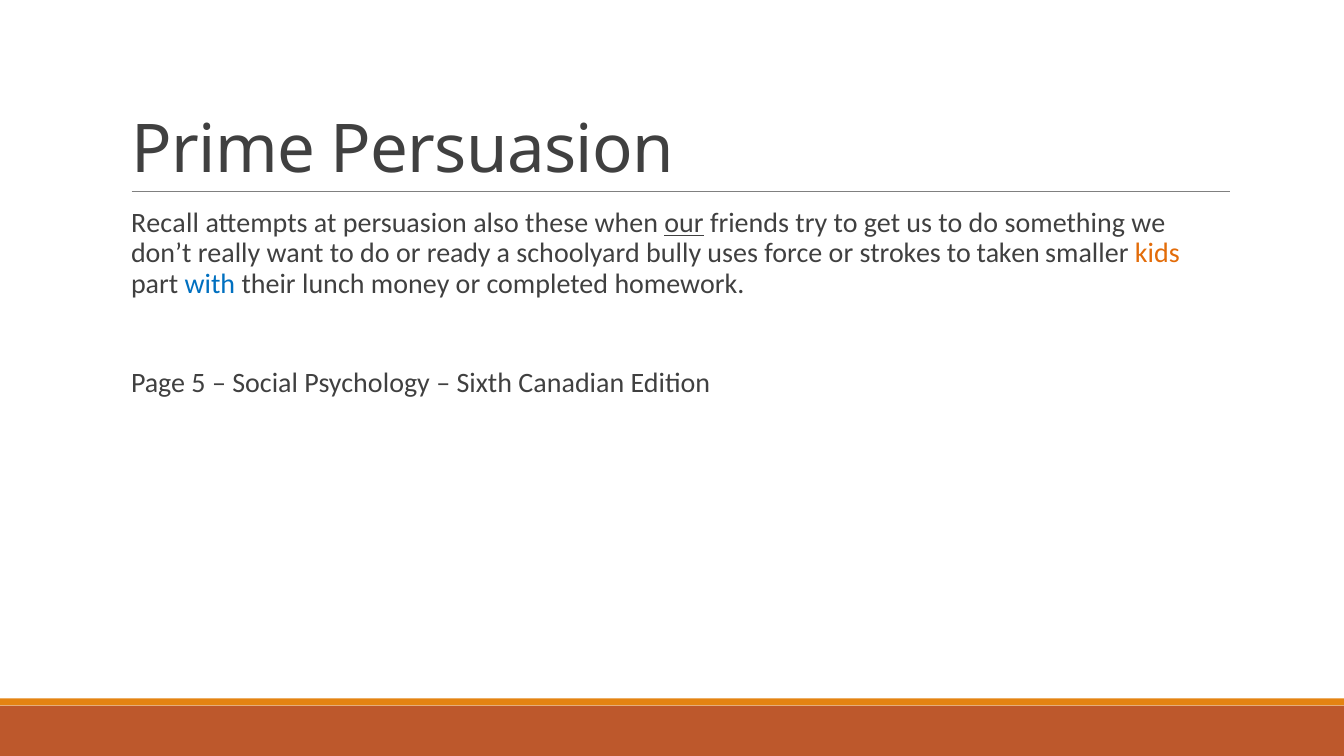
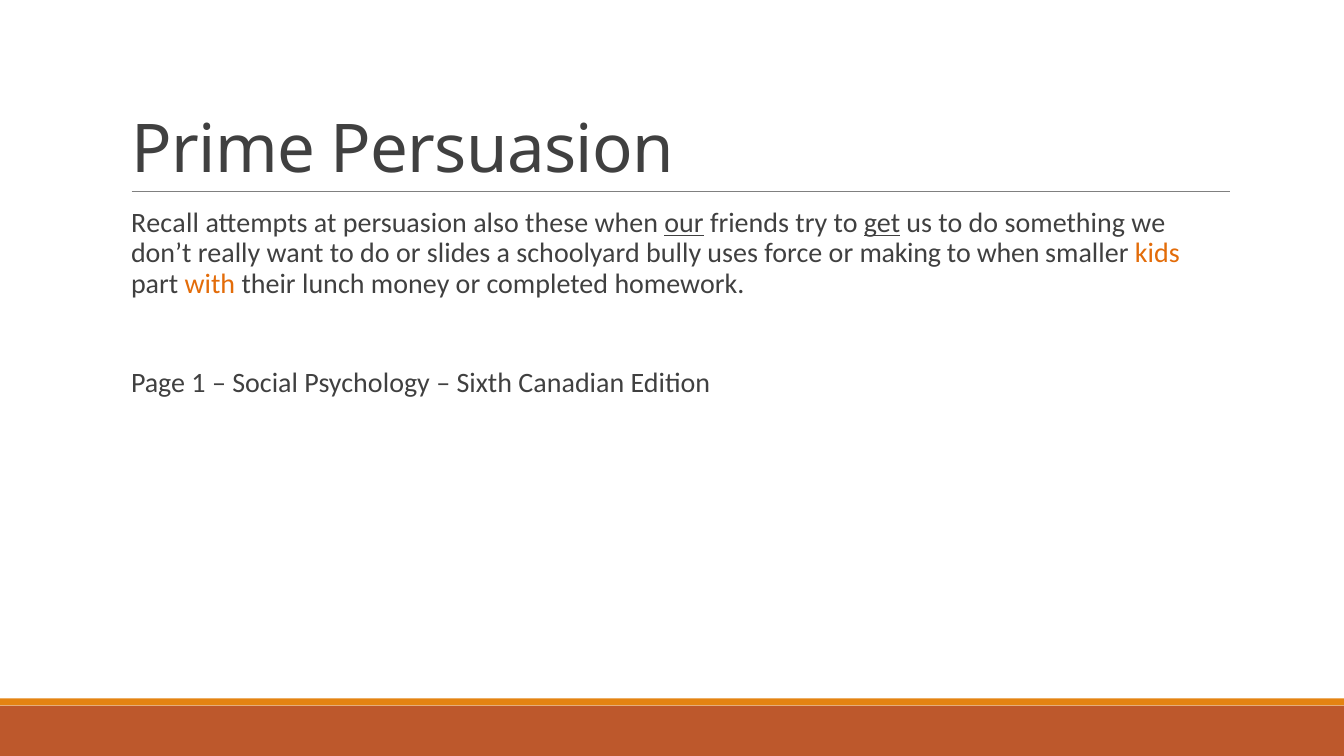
get underline: none -> present
ready: ready -> slides
strokes: strokes -> making
to taken: taken -> when
with colour: blue -> orange
5: 5 -> 1
